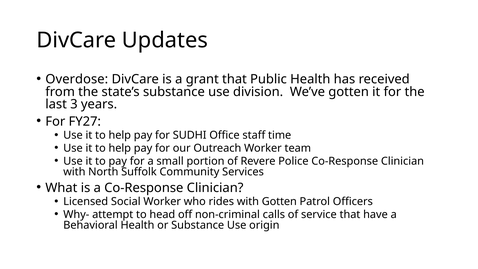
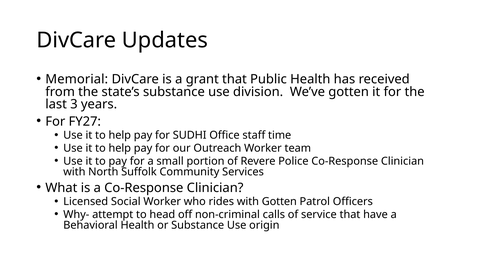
Overdose: Overdose -> Memorial
